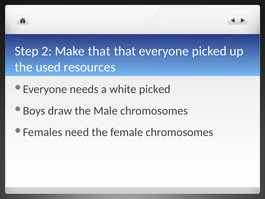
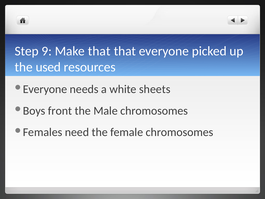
2: 2 -> 9
white picked: picked -> sheets
draw: draw -> front
